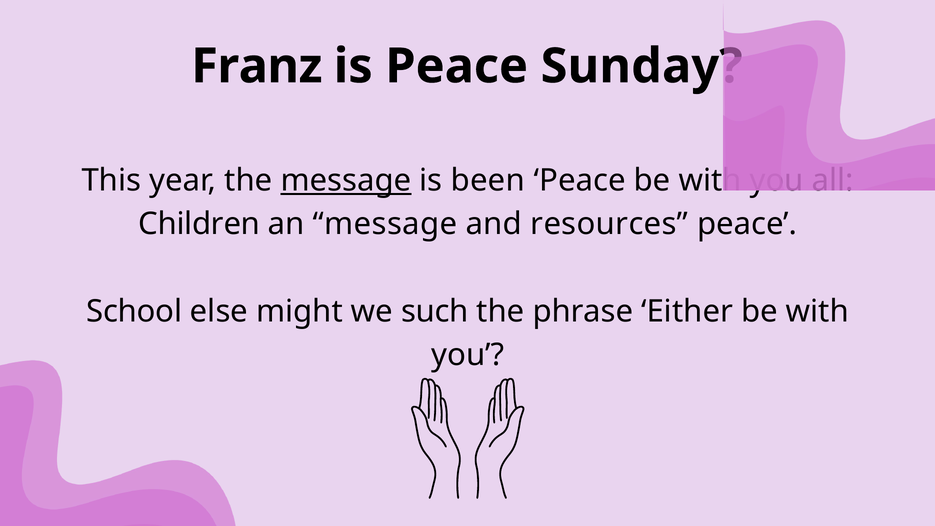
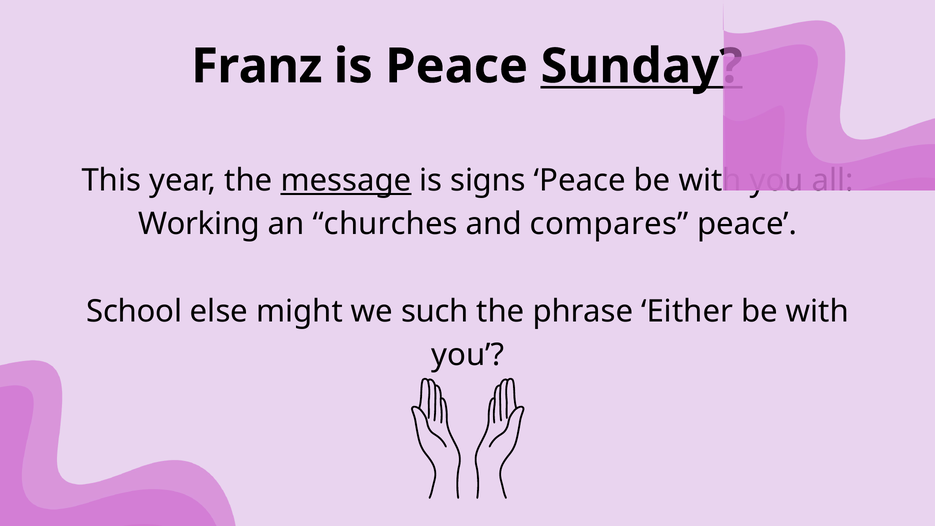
Sunday underline: none -> present
been: been -> signs
Children: Children -> Working
an message: message -> churches
resources: resources -> compares
